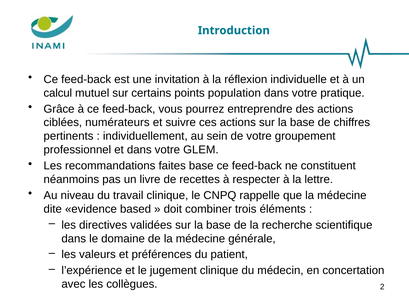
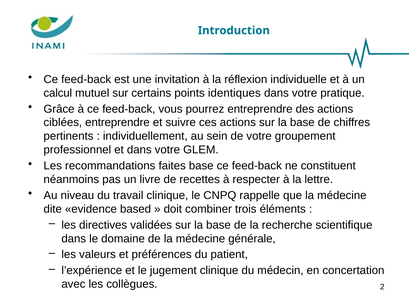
population: population -> identiques
ciblées numérateurs: numérateurs -> entreprendre
